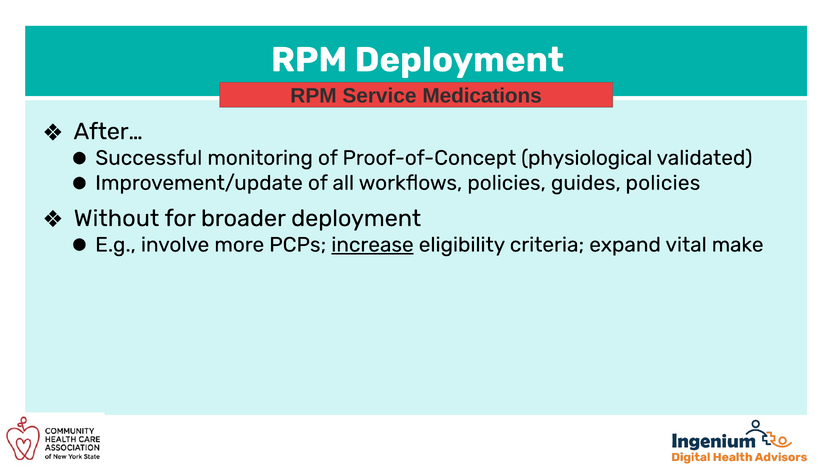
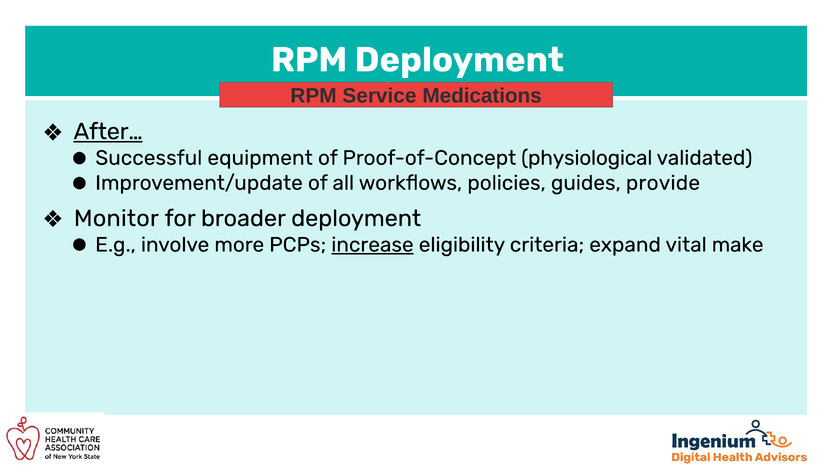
After… underline: none -> present
monitoring: monitoring -> equipment
guides policies: policies -> provide
Without: Without -> Monitor
